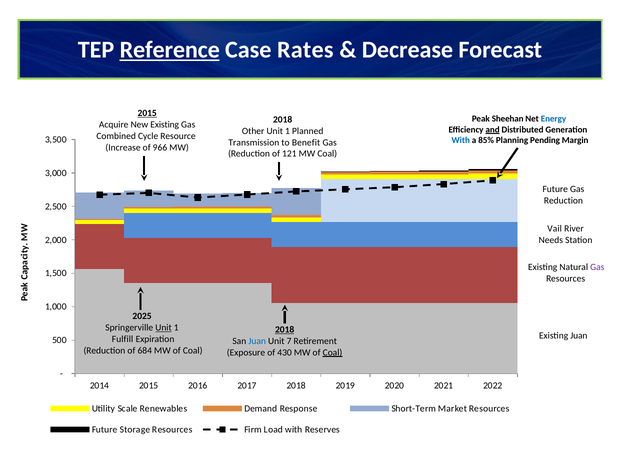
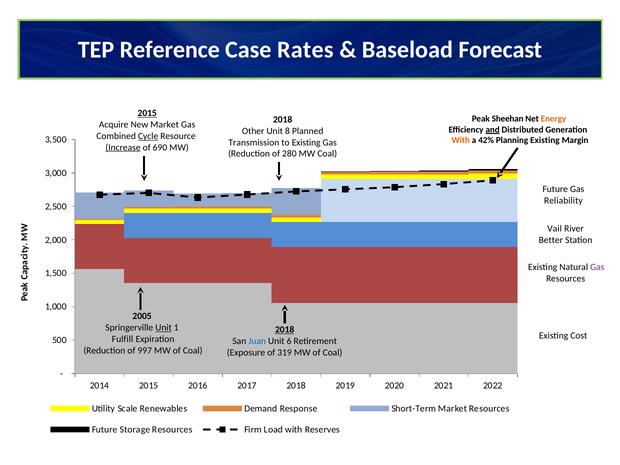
Reference underline: present -> none
Decrease: Decrease -> Baseload
Energy colour: blue -> orange
New Existing: Existing -> Market
1 at (287, 131): 1 -> 8
Cycle underline: none -> present
With at (461, 140) colour: blue -> orange
85%: 85% -> 42%
Planning Pending: Pending -> Existing
to Benefit: Benefit -> Existing
Increase underline: none -> present
966: 966 -> 690
121: 121 -> 280
Reduction at (563, 200): Reduction -> Reliability
Needs: Needs -> Better
2025: 2025 -> 2005
Existing Juan: Juan -> Cost
7: 7 -> 6
684: 684 -> 997
430: 430 -> 319
Coal at (333, 352) underline: present -> none
